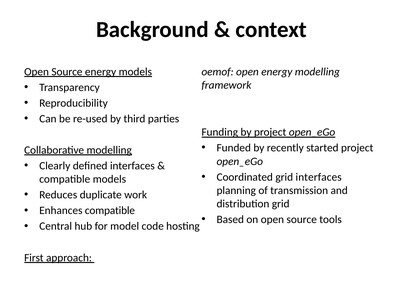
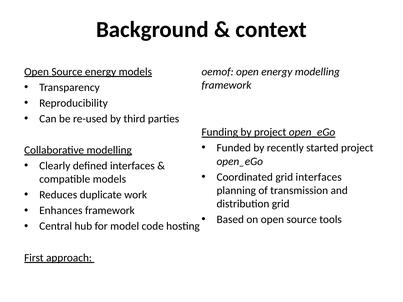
Enhances compatible: compatible -> framework
